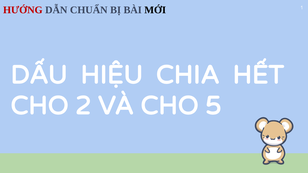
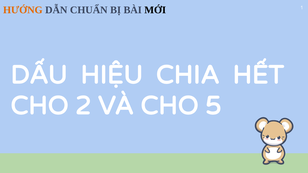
HƯỚNG colour: red -> orange
